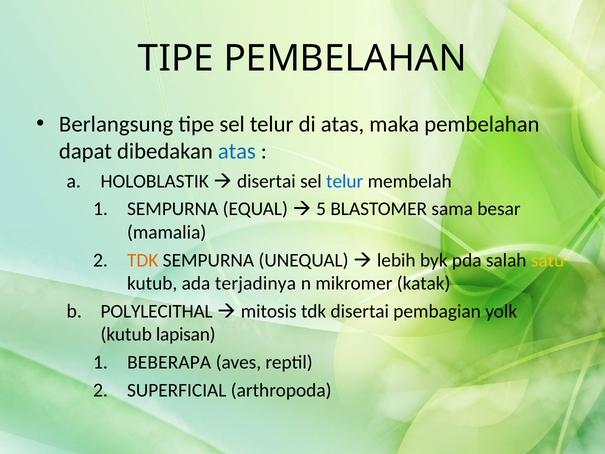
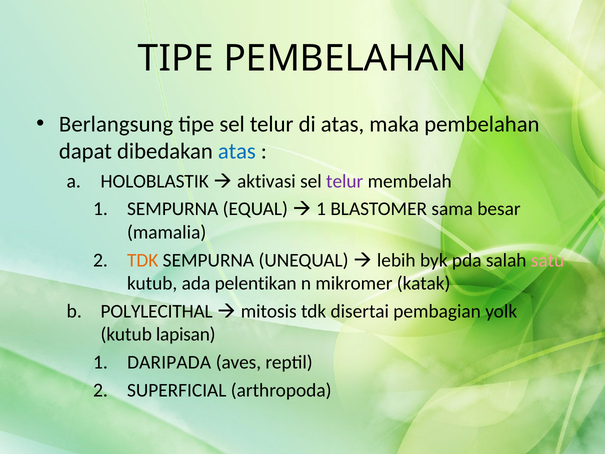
disertai at (266, 181): disertai -> aktivasi
telur at (345, 181) colour: blue -> purple
5 at (321, 209): 5 -> 1
satu colour: yellow -> pink
terjadinya: terjadinya -> pelentikan
BEBERAPA: BEBERAPA -> DARIPADA
